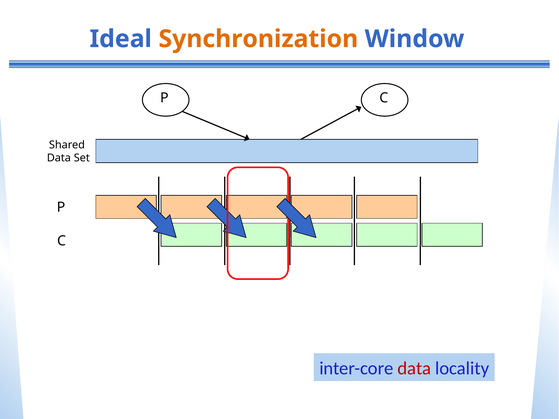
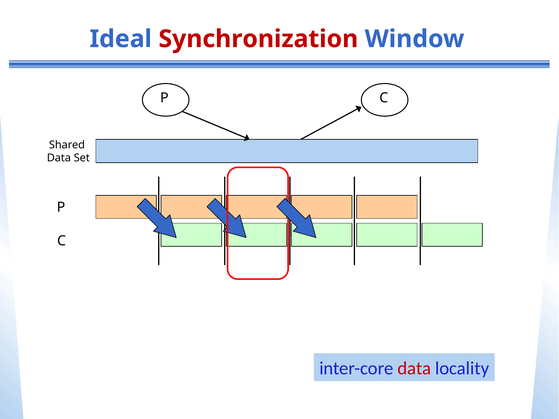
Synchronization colour: orange -> red
